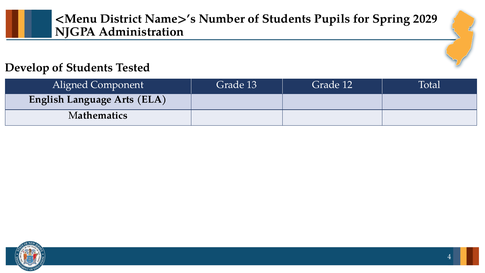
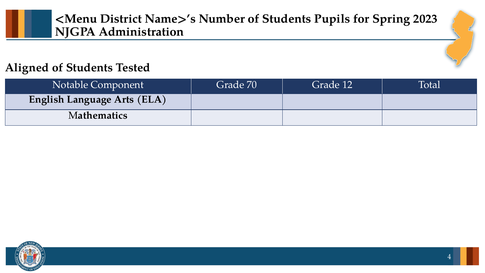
2029: 2029 -> 2023
Develop: Develop -> Aligned
Aligned: Aligned -> Notable
13: 13 -> 70
